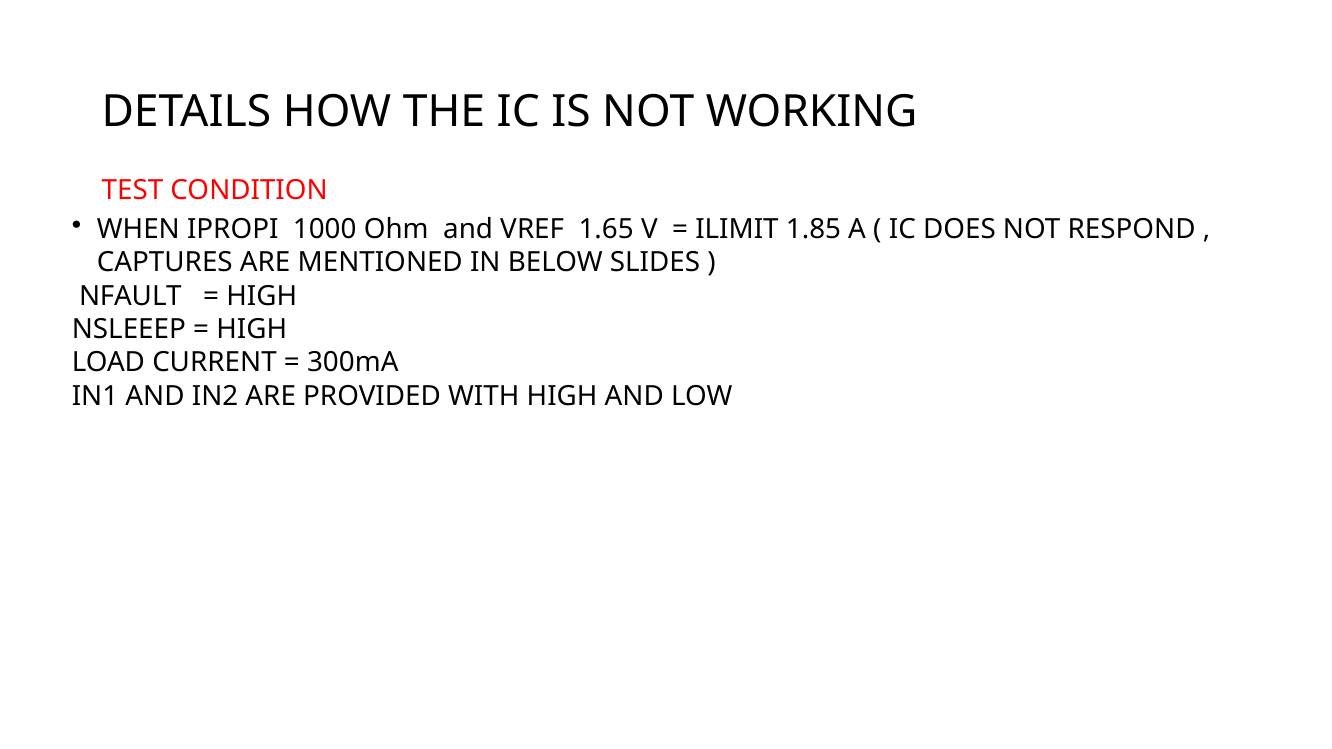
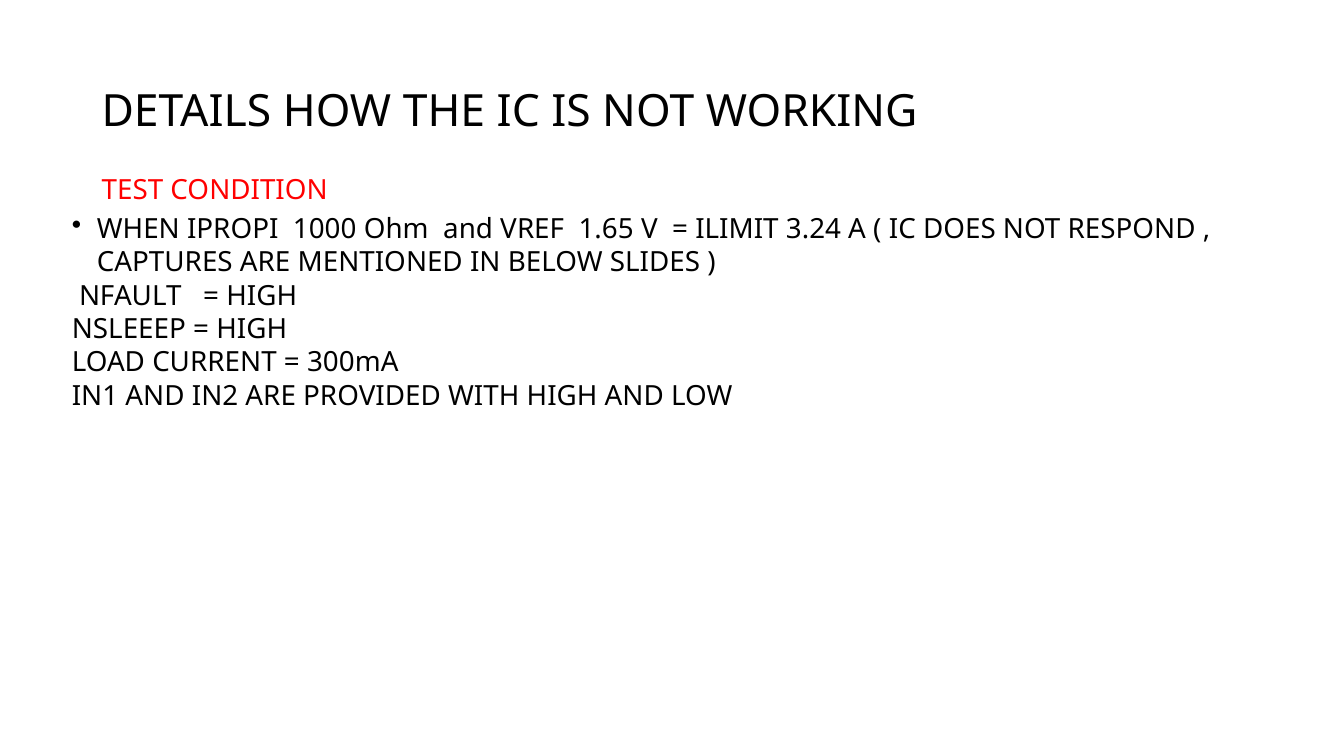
1.85: 1.85 -> 3.24
